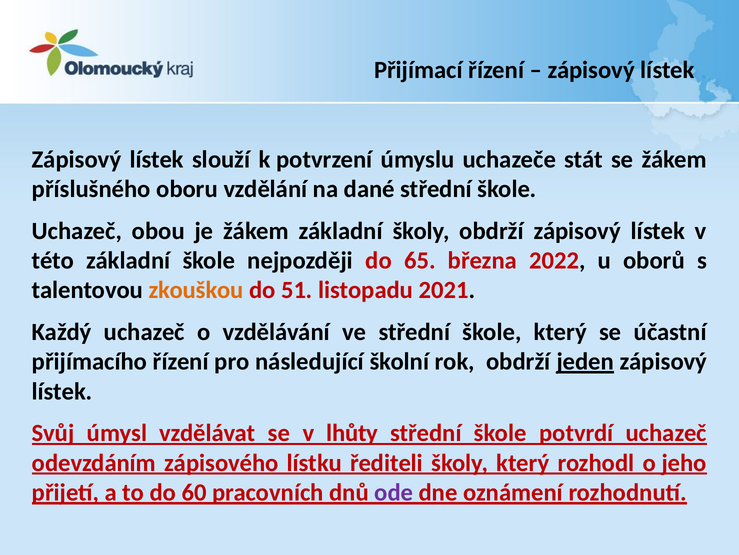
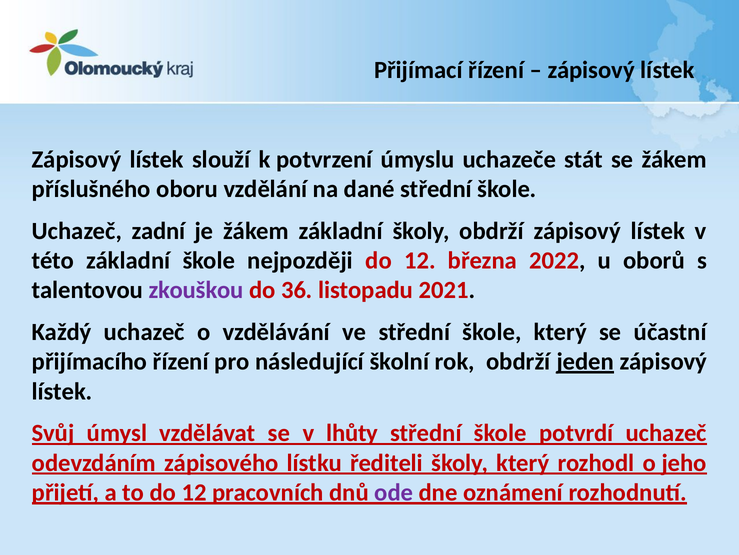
obou: obou -> zadní
nejpozději do 65: 65 -> 12
zkouškou colour: orange -> purple
51: 51 -> 36
to do 60: 60 -> 12
